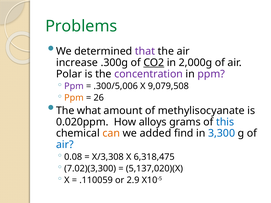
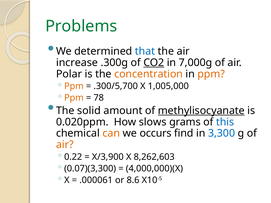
that colour: purple -> blue
2,000g: 2,000g -> 7,000g
concentration colour: purple -> orange
ppm at (211, 74) colour: purple -> orange
Ppm at (74, 86) colour: purple -> orange
.300/5,006: .300/5,006 -> .300/5,700
9,079,508: 9,079,508 -> 1,005,000
26: 26 -> 78
what: what -> solid
methylisocyanate underline: none -> present
alloys: alloys -> slows
added: added -> occurs
air at (65, 145) colour: blue -> orange
0.08: 0.08 -> 0.22
X/3,308: X/3,308 -> X/3,900
6,318,475: 6,318,475 -> 8,262,603
7.02)(3,300: 7.02)(3,300 -> 0.07)(3,300
5,137,020)(X: 5,137,020)(X -> 4,000,000)(X
.110059: .110059 -> .000061
2.9: 2.9 -> 8.6
